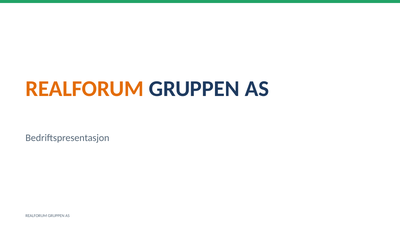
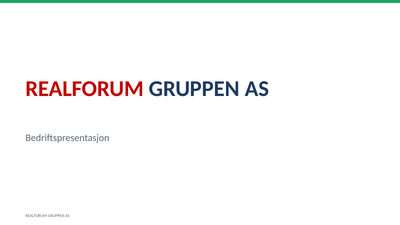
REALFORUM at (85, 89) colour: orange -> red
